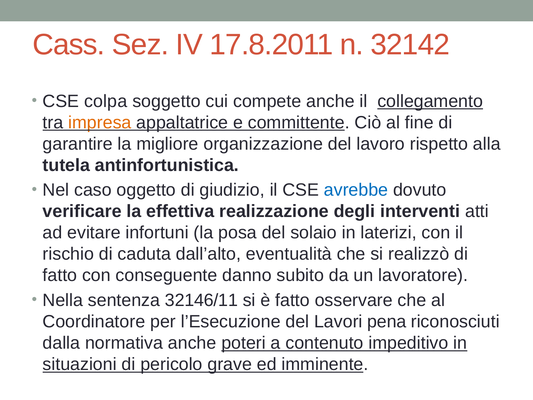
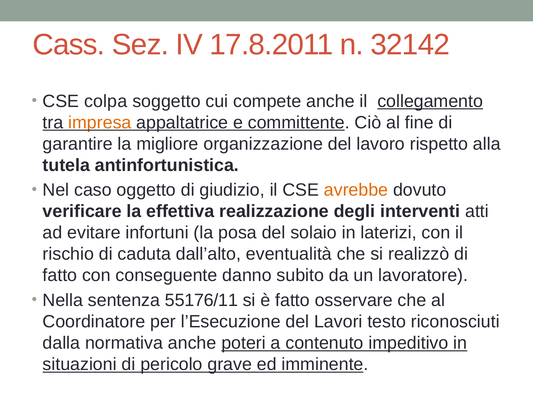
avrebbe colour: blue -> orange
32146/11: 32146/11 -> 55176/11
pena: pena -> testo
